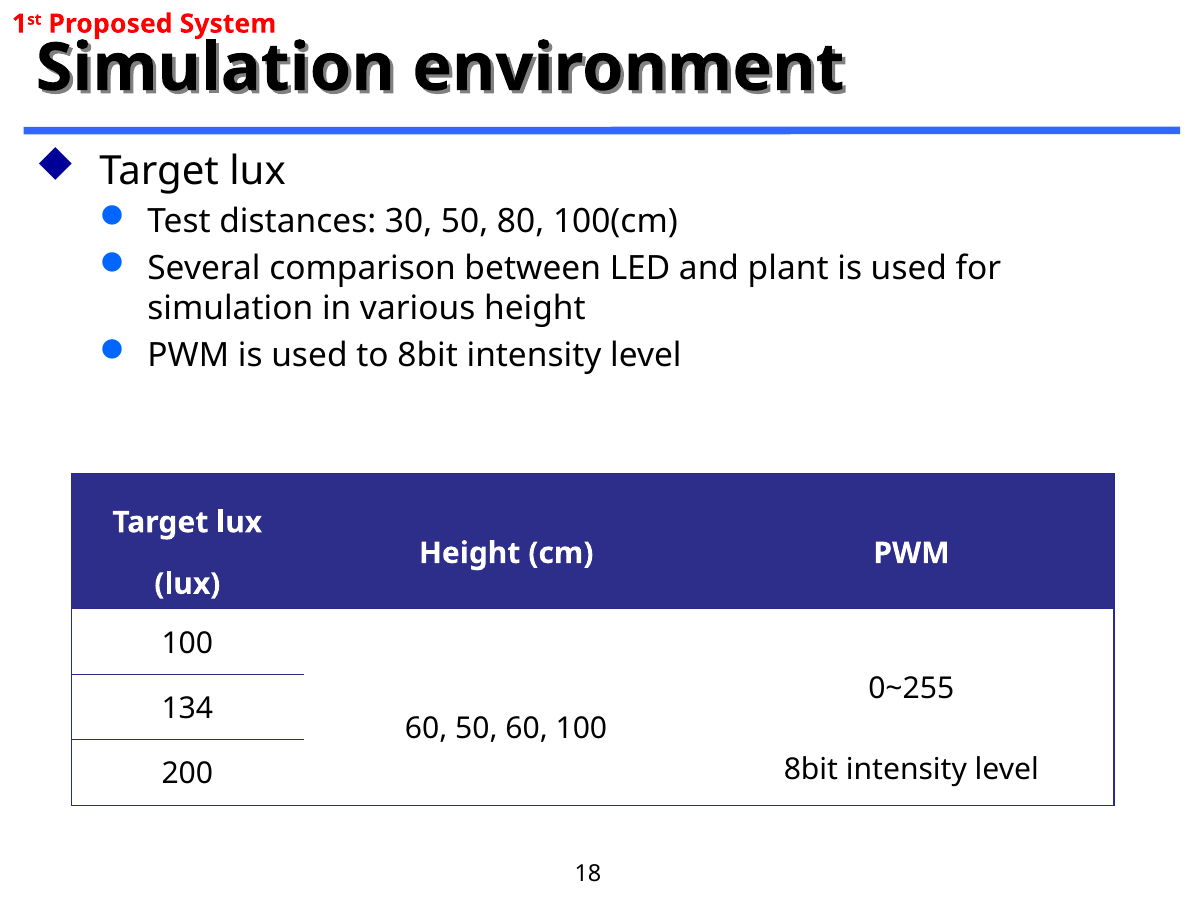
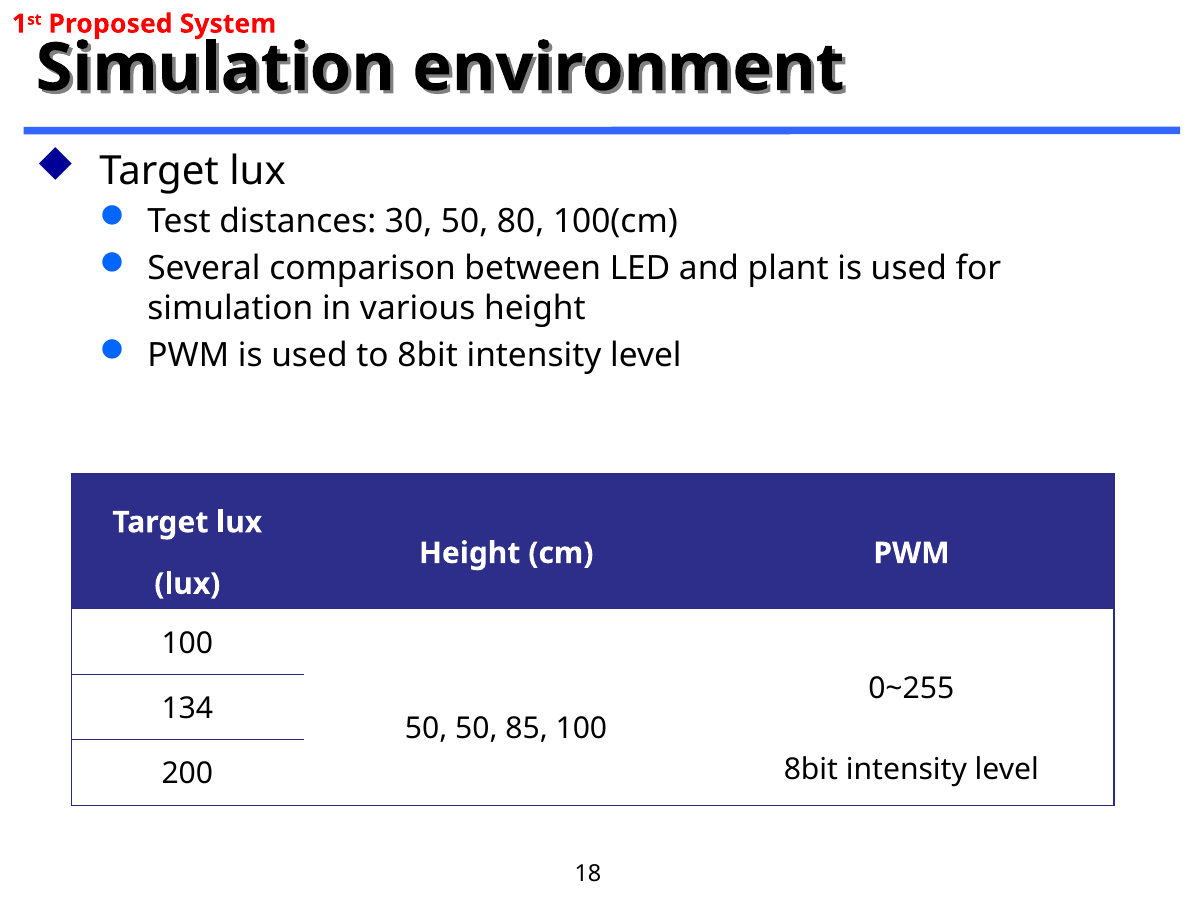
60 at (426, 729): 60 -> 50
50 60: 60 -> 85
